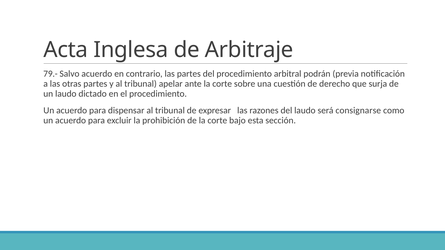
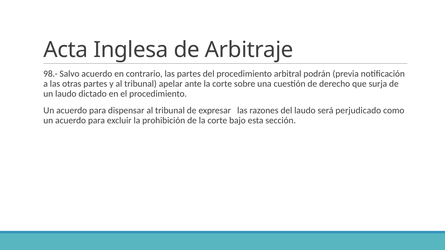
79.-: 79.- -> 98.-
consignarse: consignarse -> perjudicado
